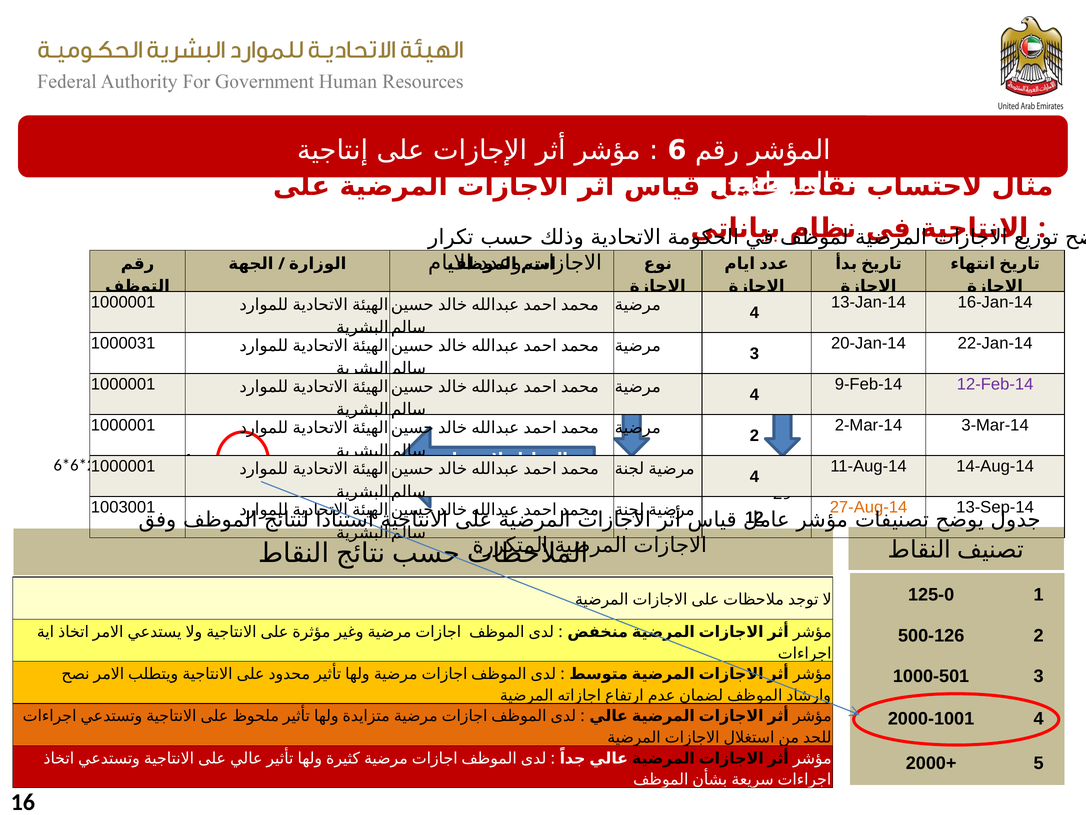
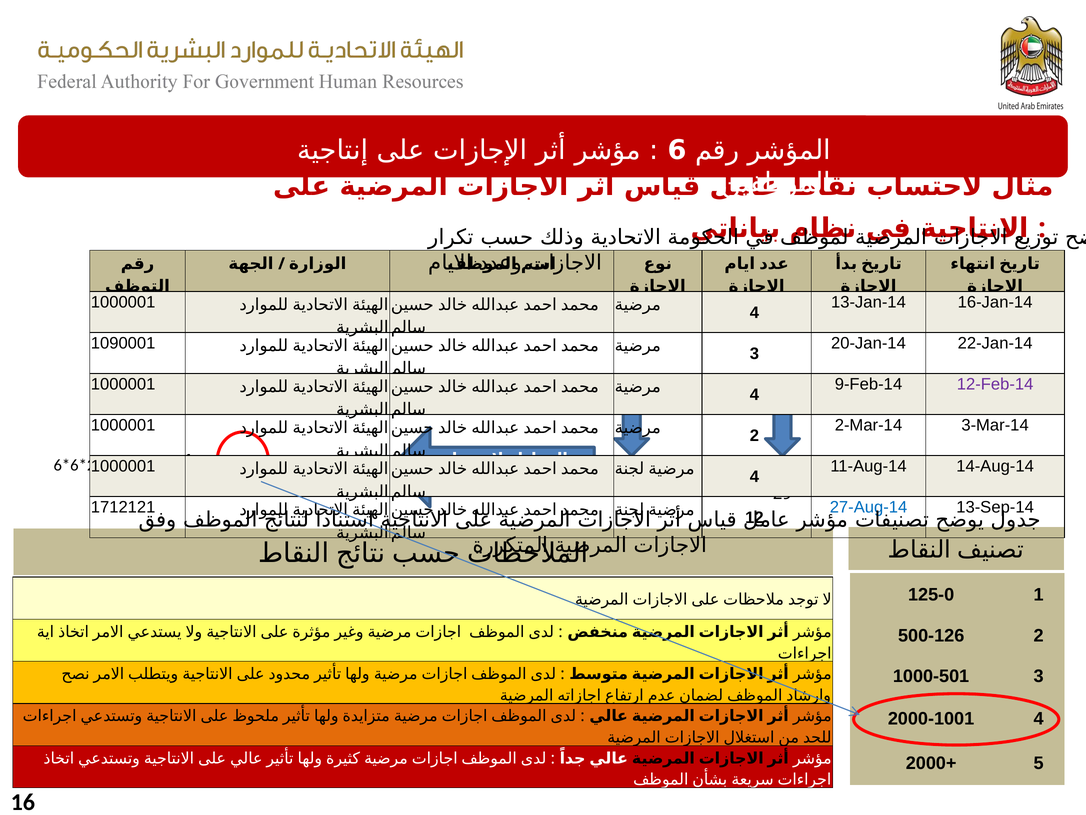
1000031: 1000031 -> 1090001
1003001: 1003001 -> 1712121
27-Aug-14 colour: orange -> blue
